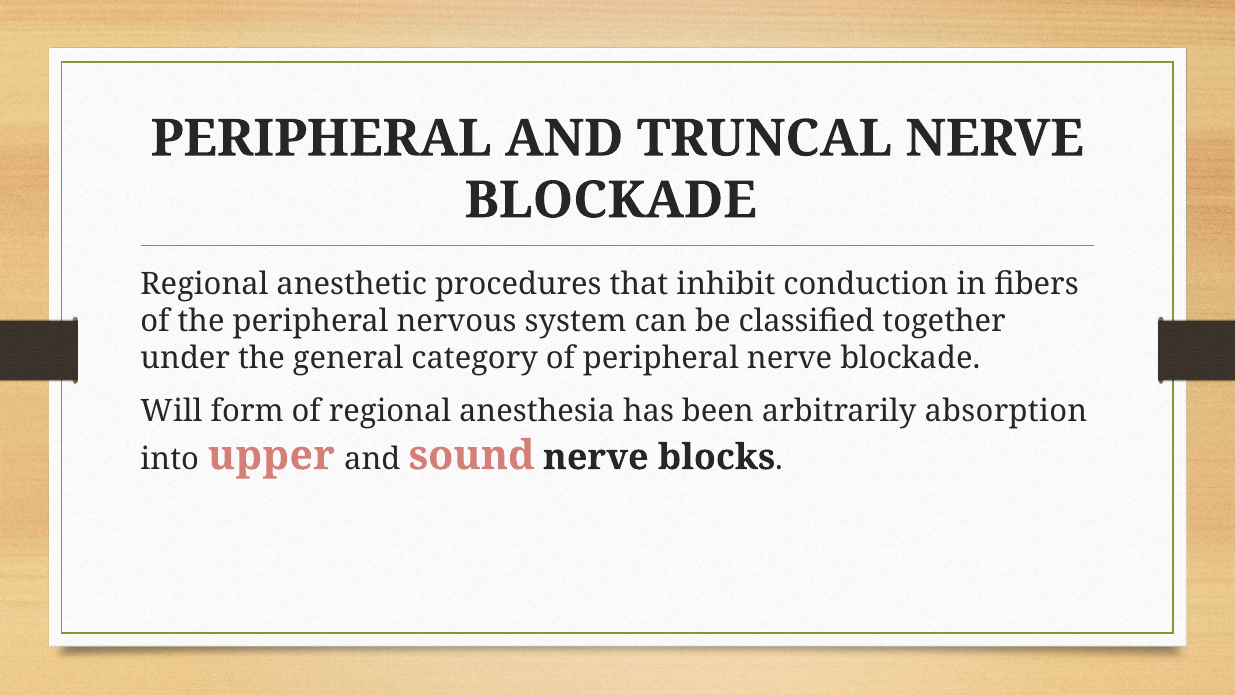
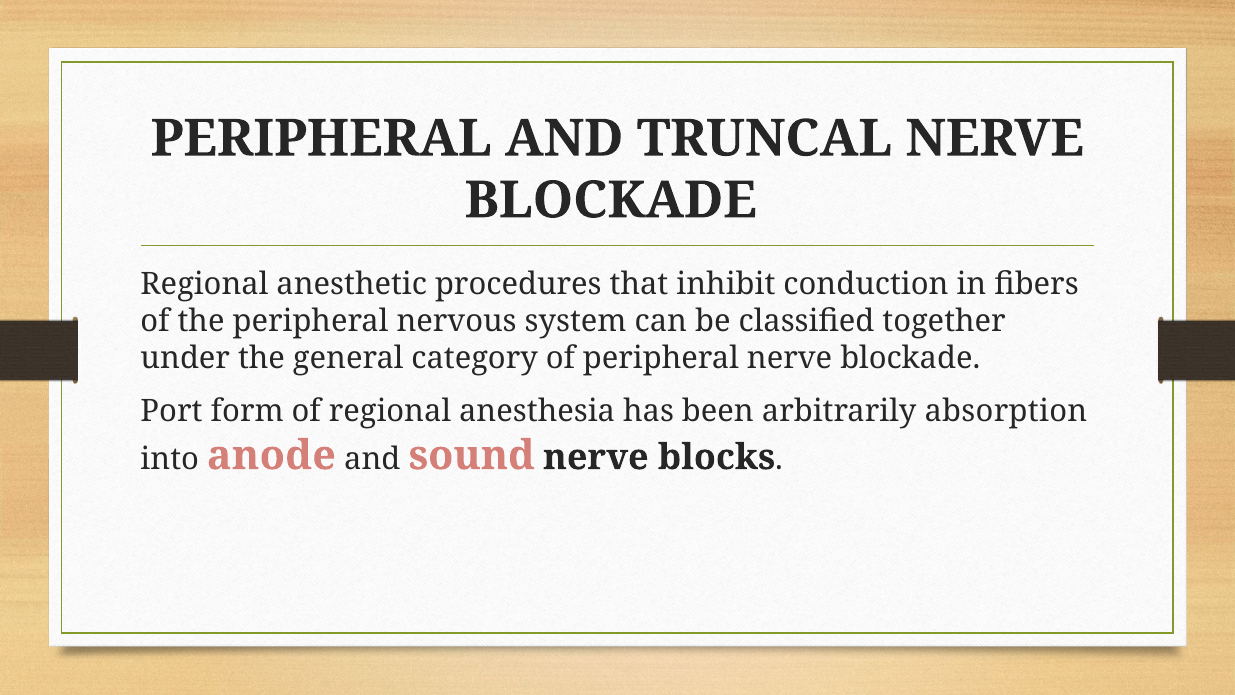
Will: Will -> Port
upper: upper -> anode
